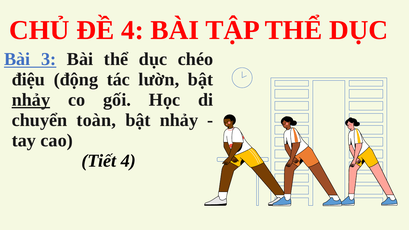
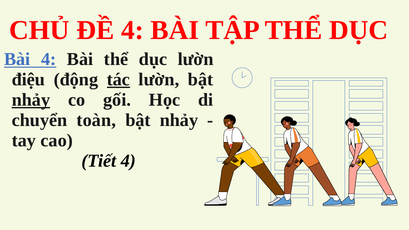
Bài 3: 3 -> 4
dục chéo: chéo -> lườn
tác underline: none -> present
